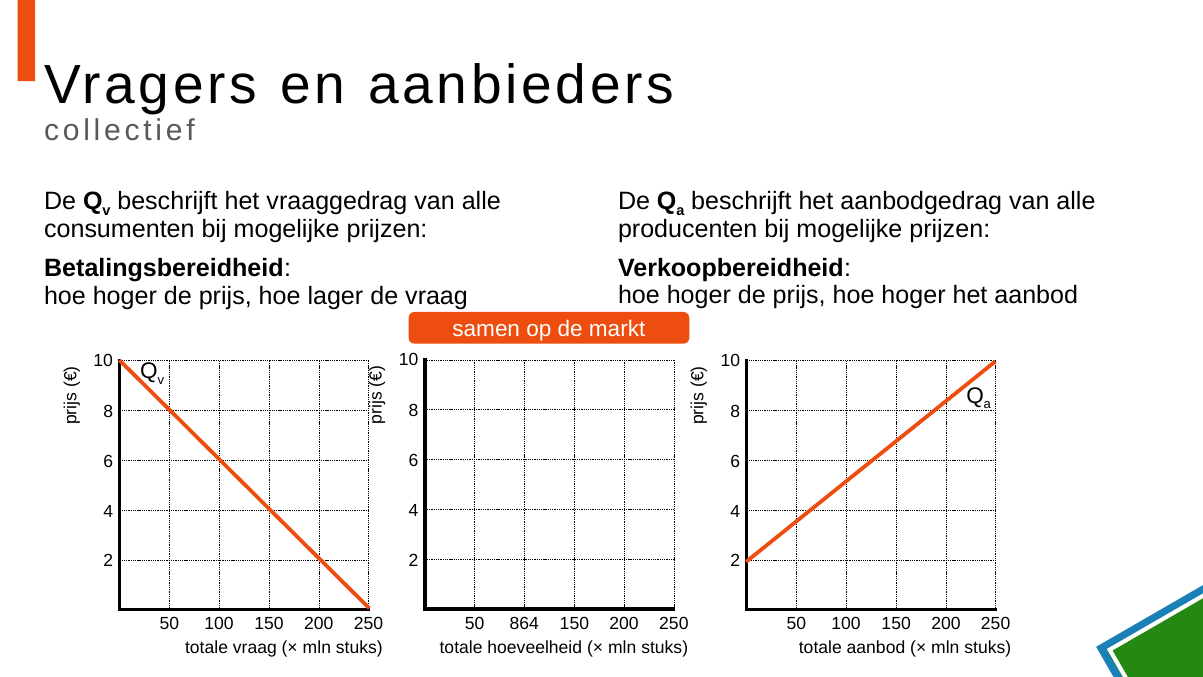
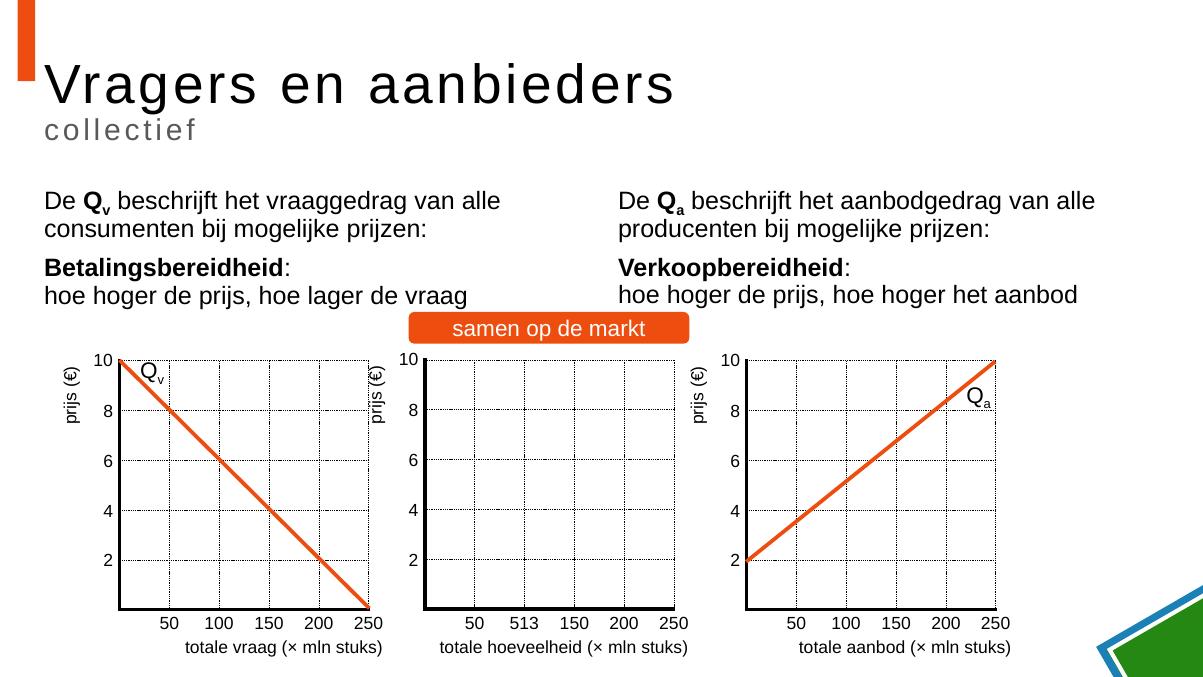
864: 864 -> 513
